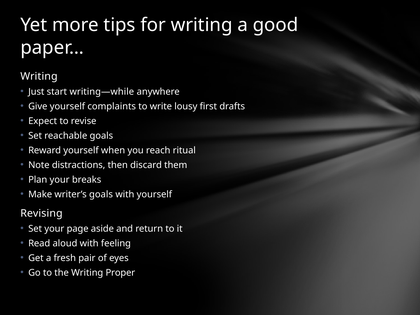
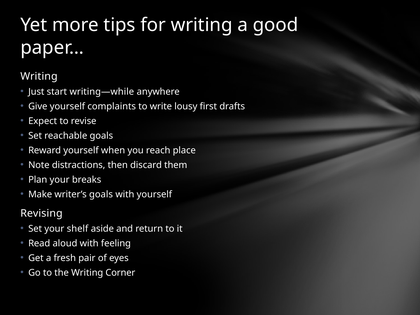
ritual: ritual -> place
page: page -> shelf
Proper: Proper -> Corner
